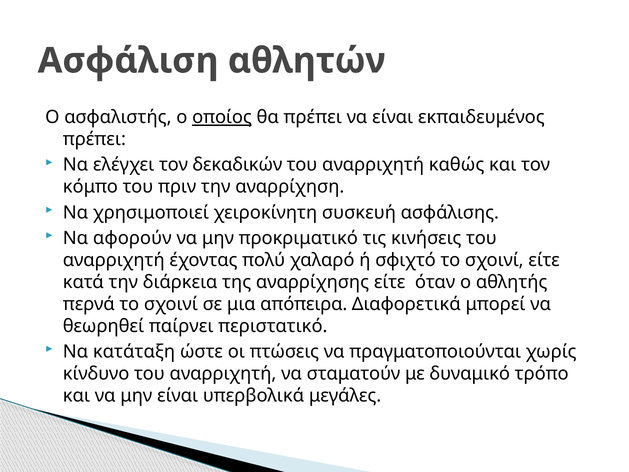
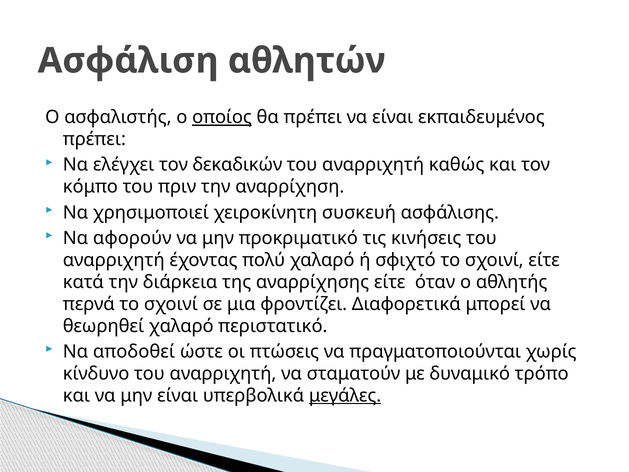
απόπειρα: απόπειρα -> φροντίζει
θεωρηθεί παίρνει: παίρνει -> χαλαρό
κατάταξη: κατάταξη -> αποδοθεί
μεγάλες underline: none -> present
